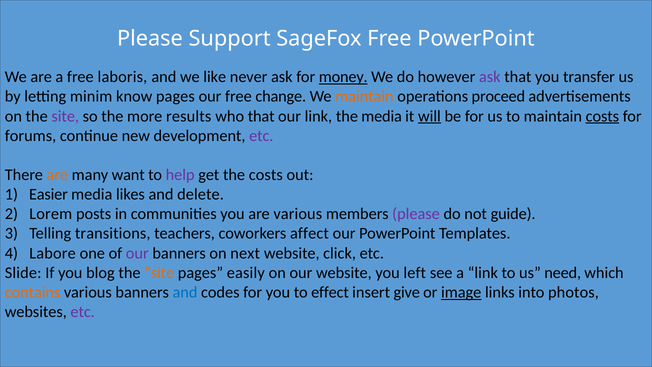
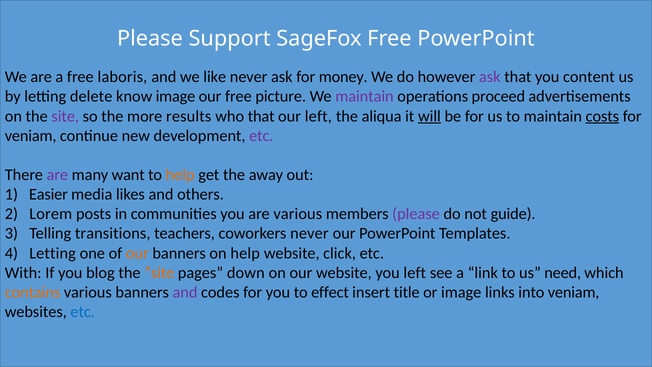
money underline: present -> none
transfer: transfer -> content
minim: minim -> delete
know pages: pages -> image
change: change -> picture
maintain at (364, 96) colour: orange -> purple
our link: link -> left
the media: media -> aliqua
forums at (31, 136): forums -> veniam
are at (57, 175) colour: orange -> purple
help at (180, 175) colour: purple -> orange
the costs: costs -> away
delete: delete -> others
coworkers affect: affect -> never
Labore at (53, 253): Labore -> Letting
our at (137, 253) colour: purple -> orange
on next: next -> help
Slide: Slide -> With
easily: easily -> down
and at (185, 292) colour: blue -> purple
give: give -> title
image at (461, 292) underline: present -> none
into photos: photos -> veniam
etc at (83, 312) colour: purple -> blue
